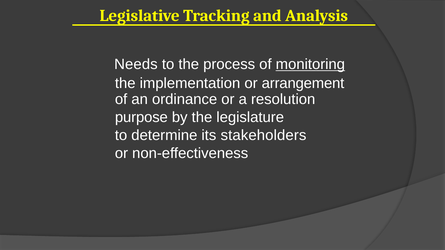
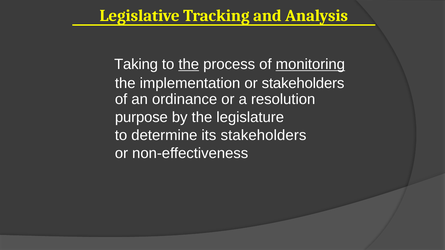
Needs: Needs -> Taking
the at (189, 64) underline: none -> present
or arrangement: arrangement -> stakeholders
